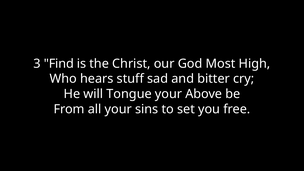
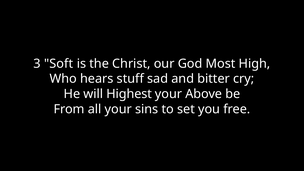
Find: Find -> Soft
Tongue: Tongue -> Highest
